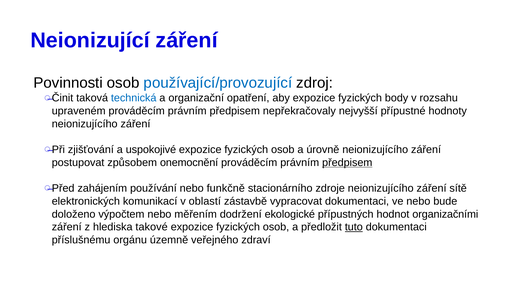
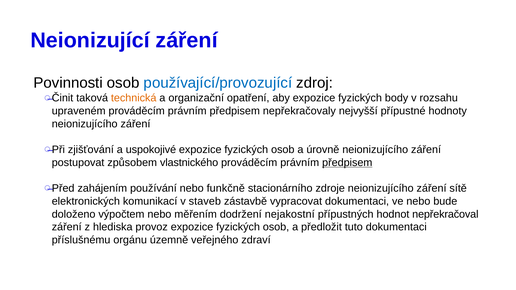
technická colour: blue -> orange
onemocnění: onemocnění -> vlastnického
oblastí: oblastí -> staveb
ekologické: ekologické -> nejakostní
organizačními: organizačními -> nepřekračoval
takové: takové -> provoz
tuto underline: present -> none
